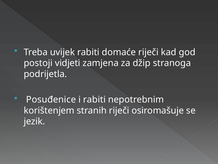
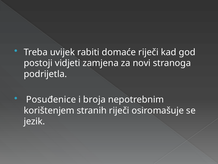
džip: džip -> novi
i rabiti: rabiti -> broja
